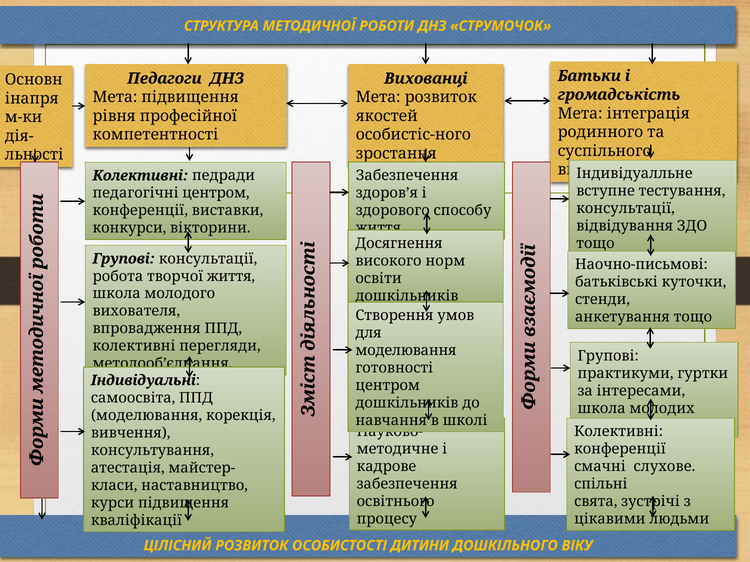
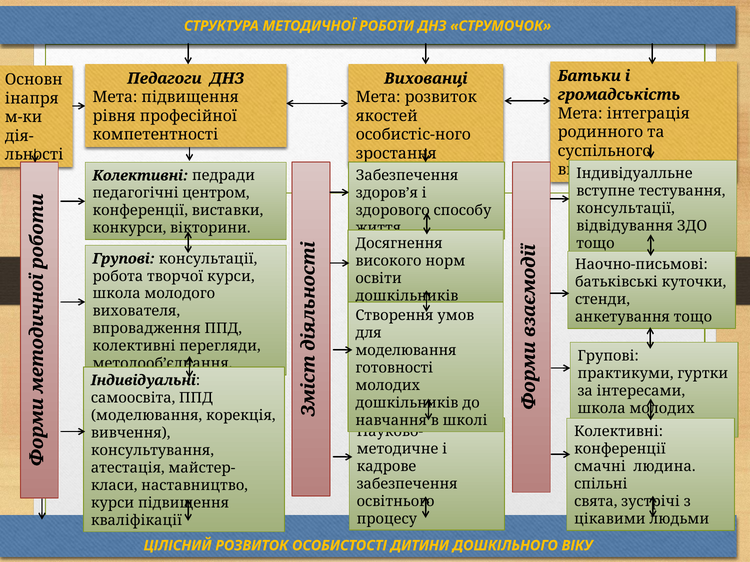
творчої життя: життя -> курси
центром at (388, 386): центром -> молодих
слухове: слухове -> людина
